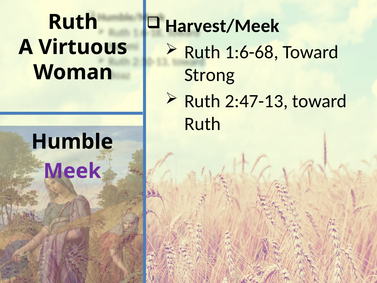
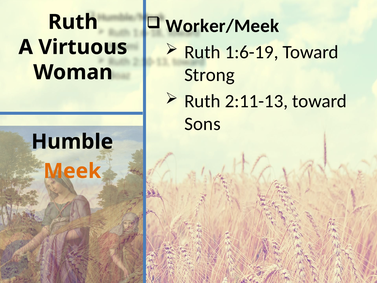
Harvest/Meek: Harvest/Meek -> Worker/Meek
1:6-68: 1:6-68 -> 1:6-19
2:47-13: 2:47-13 -> 2:11-13
Ruth at (203, 124): Ruth -> Sons
Meek colour: purple -> orange
